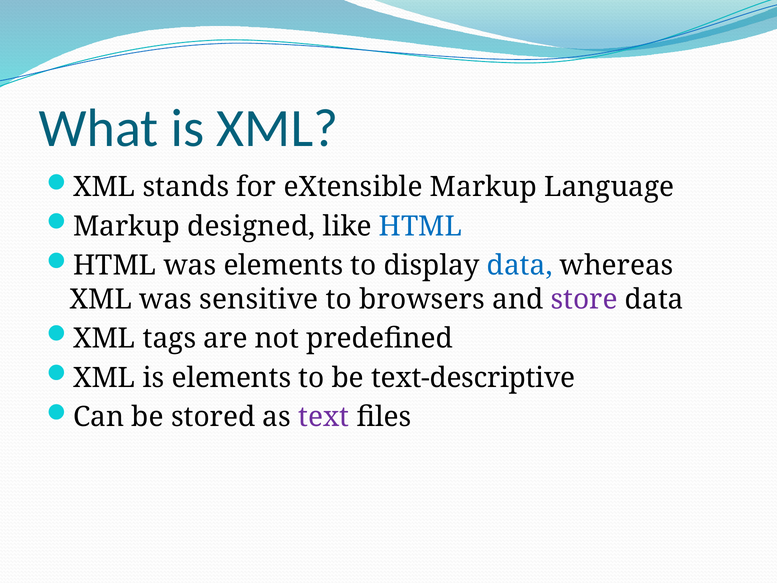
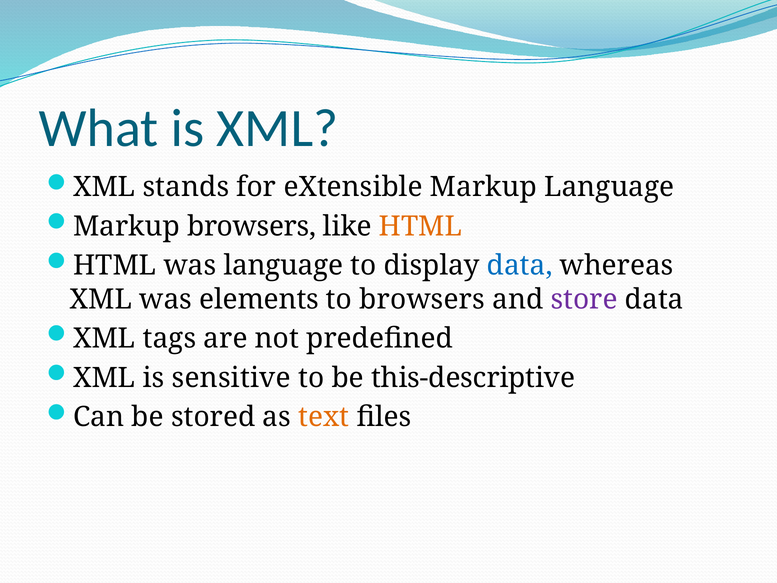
Markup designed: designed -> browsers
HTML at (420, 226) colour: blue -> orange
was elements: elements -> language
sensitive: sensitive -> elements
is elements: elements -> sensitive
text-descriptive: text-descriptive -> this-descriptive
text colour: purple -> orange
